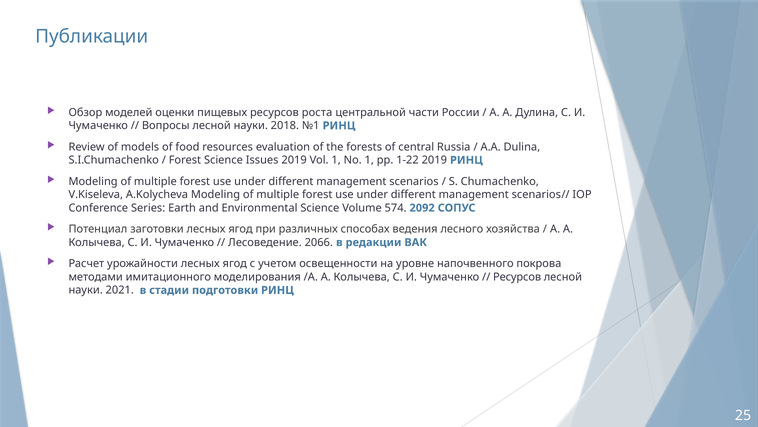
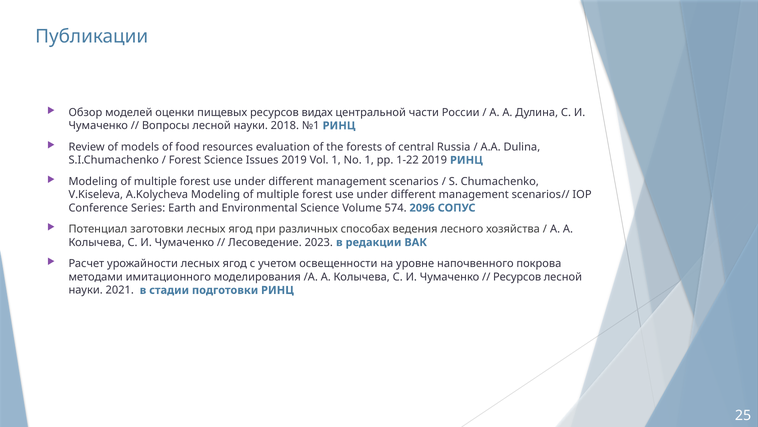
роста: роста -> видах
2092: 2092 -> 2096
2066: 2066 -> 2023
